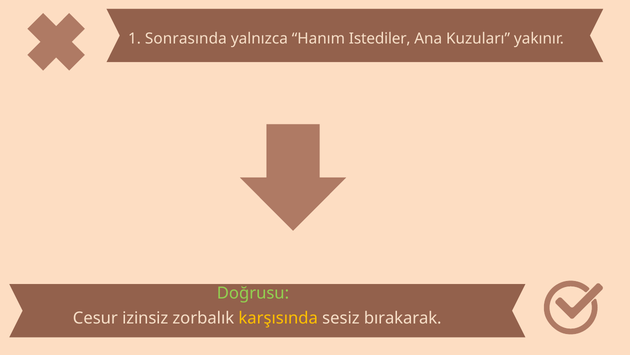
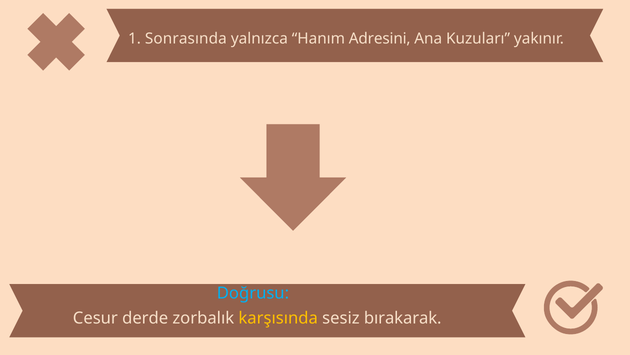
Istediler: Istediler -> Adresini
Doğrusu colour: light green -> light blue
izinsiz: izinsiz -> derde
